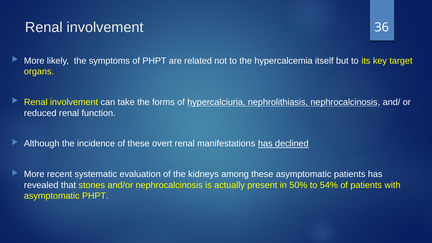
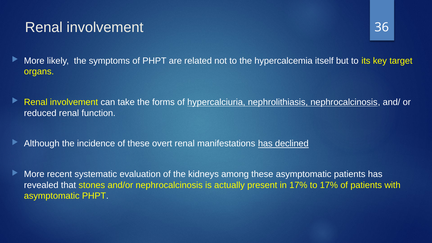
in 50%: 50% -> 17%
to 54%: 54% -> 17%
